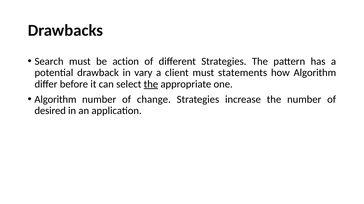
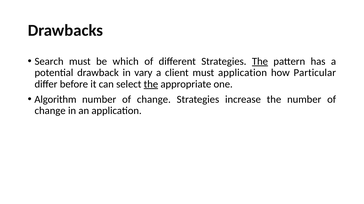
action: action -> which
The at (260, 62) underline: none -> present
must statements: statements -> application
how Algorithm: Algorithm -> Particular
desired at (50, 111): desired -> change
